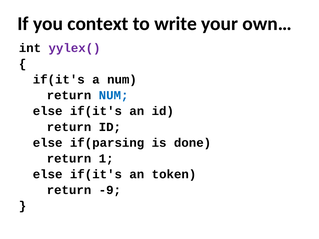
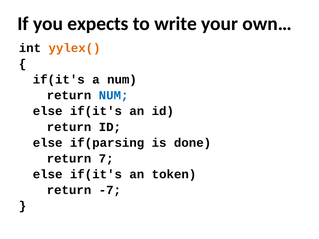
context: context -> expects
yylex( colour: purple -> orange
1: 1 -> 7
-9: -9 -> -7
